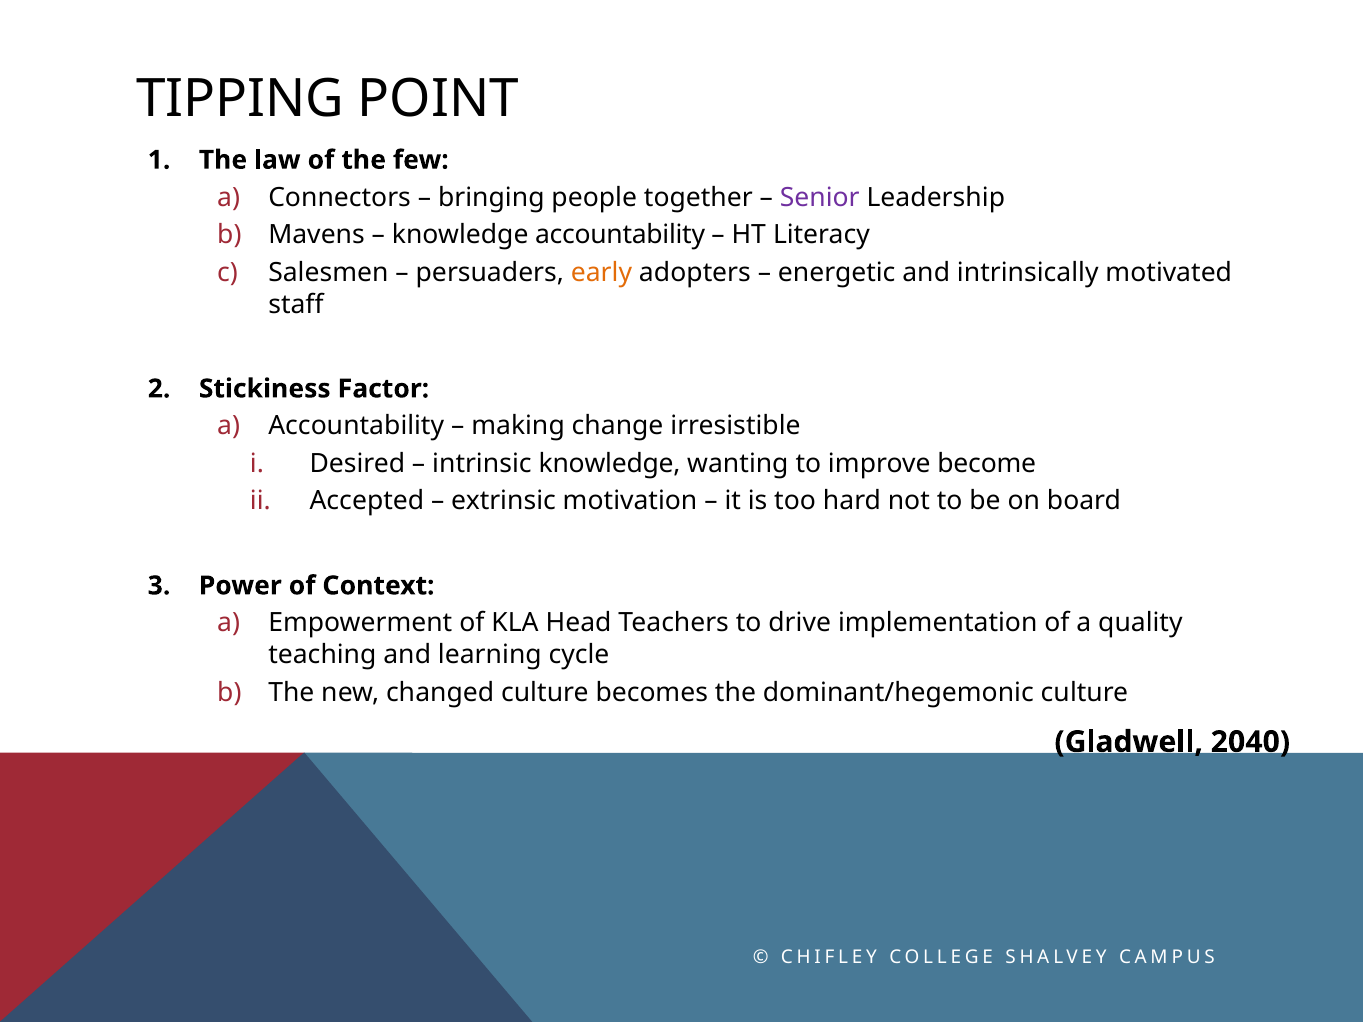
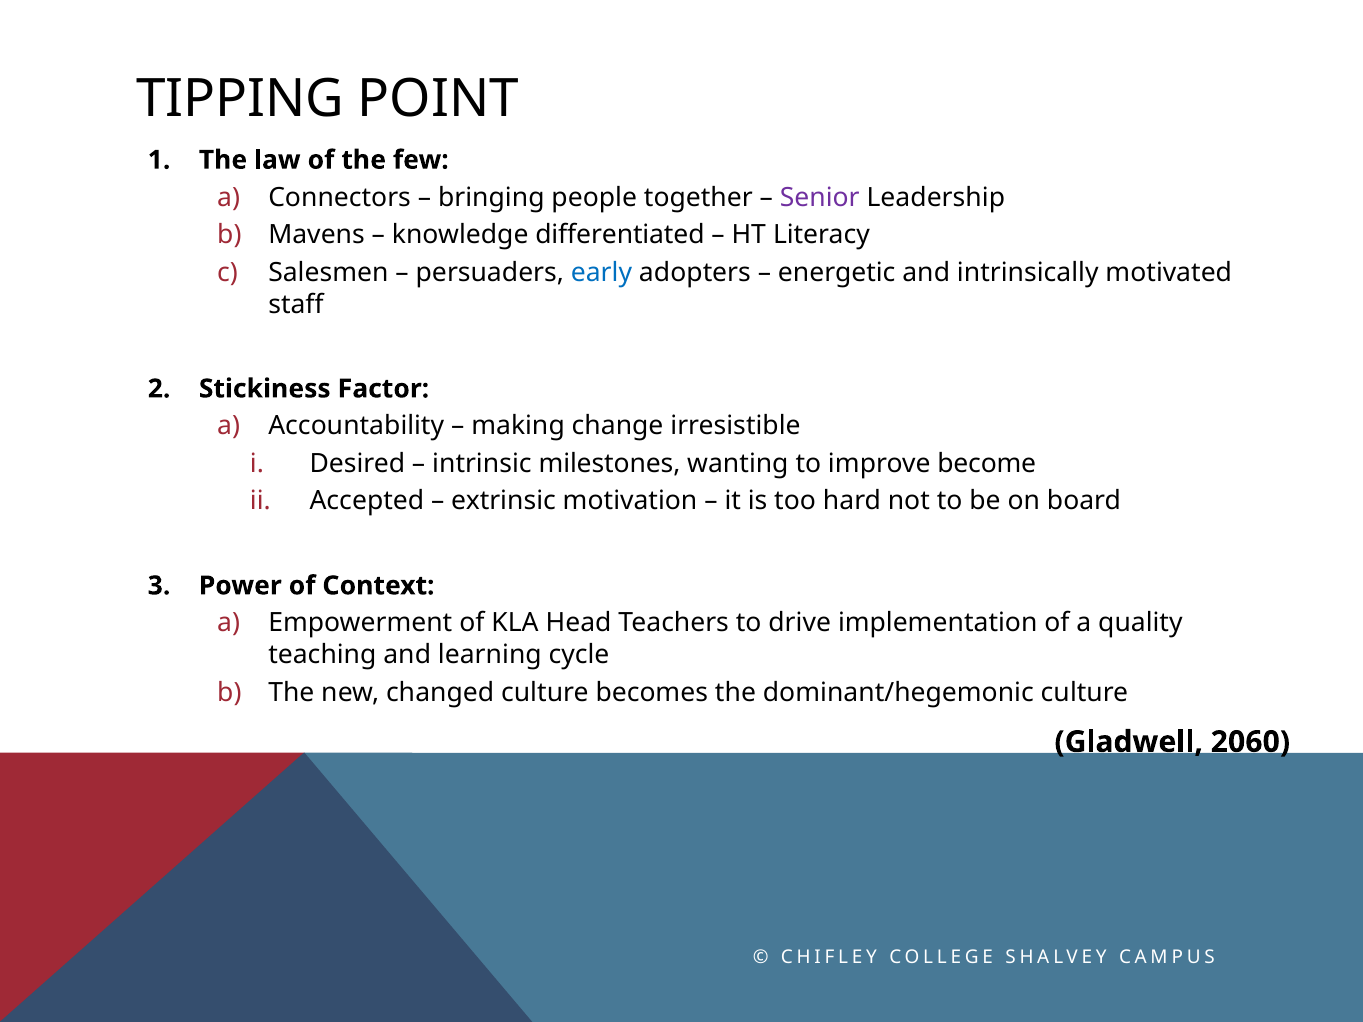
knowledge accountability: accountability -> differentiated
early colour: orange -> blue
intrinsic knowledge: knowledge -> milestones
2040: 2040 -> 2060
